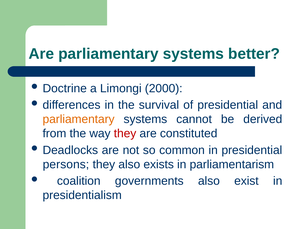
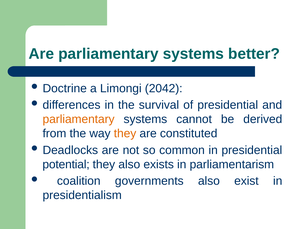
2000: 2000 -> 2042
they at (125, 134) colour: red -> orange
persons: persons -> potential
